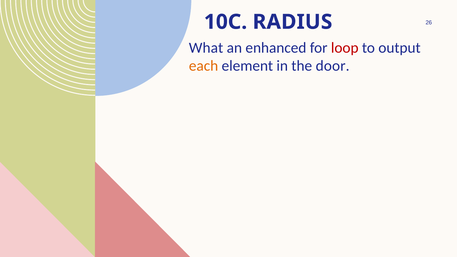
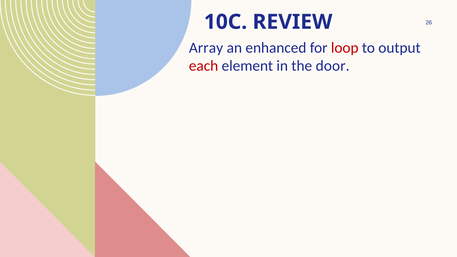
RADIUS: RADIUS -> REVIEW
What: What -> Array
each colour: orange -> red
